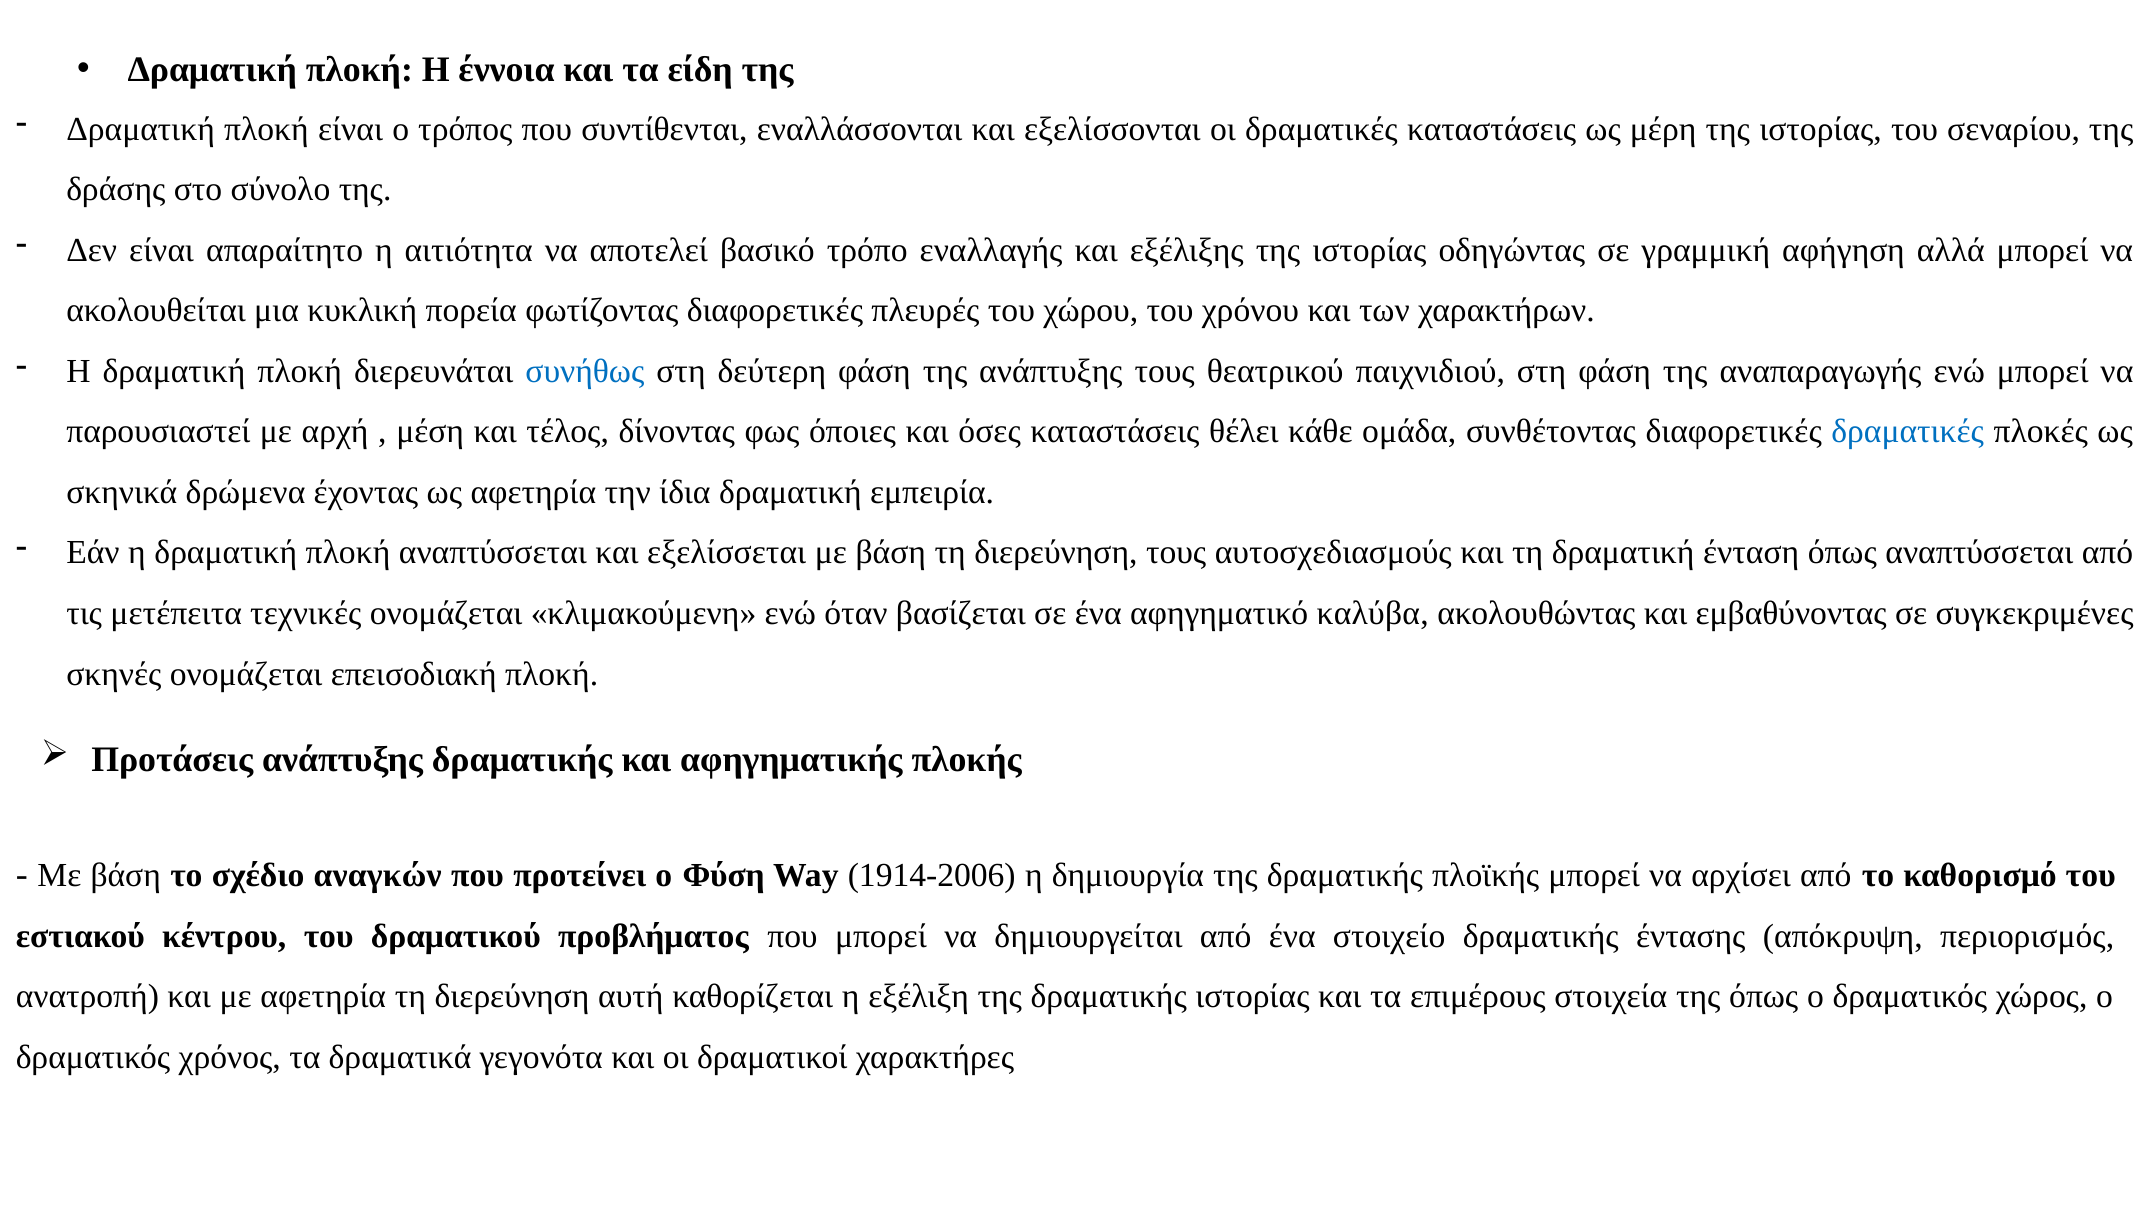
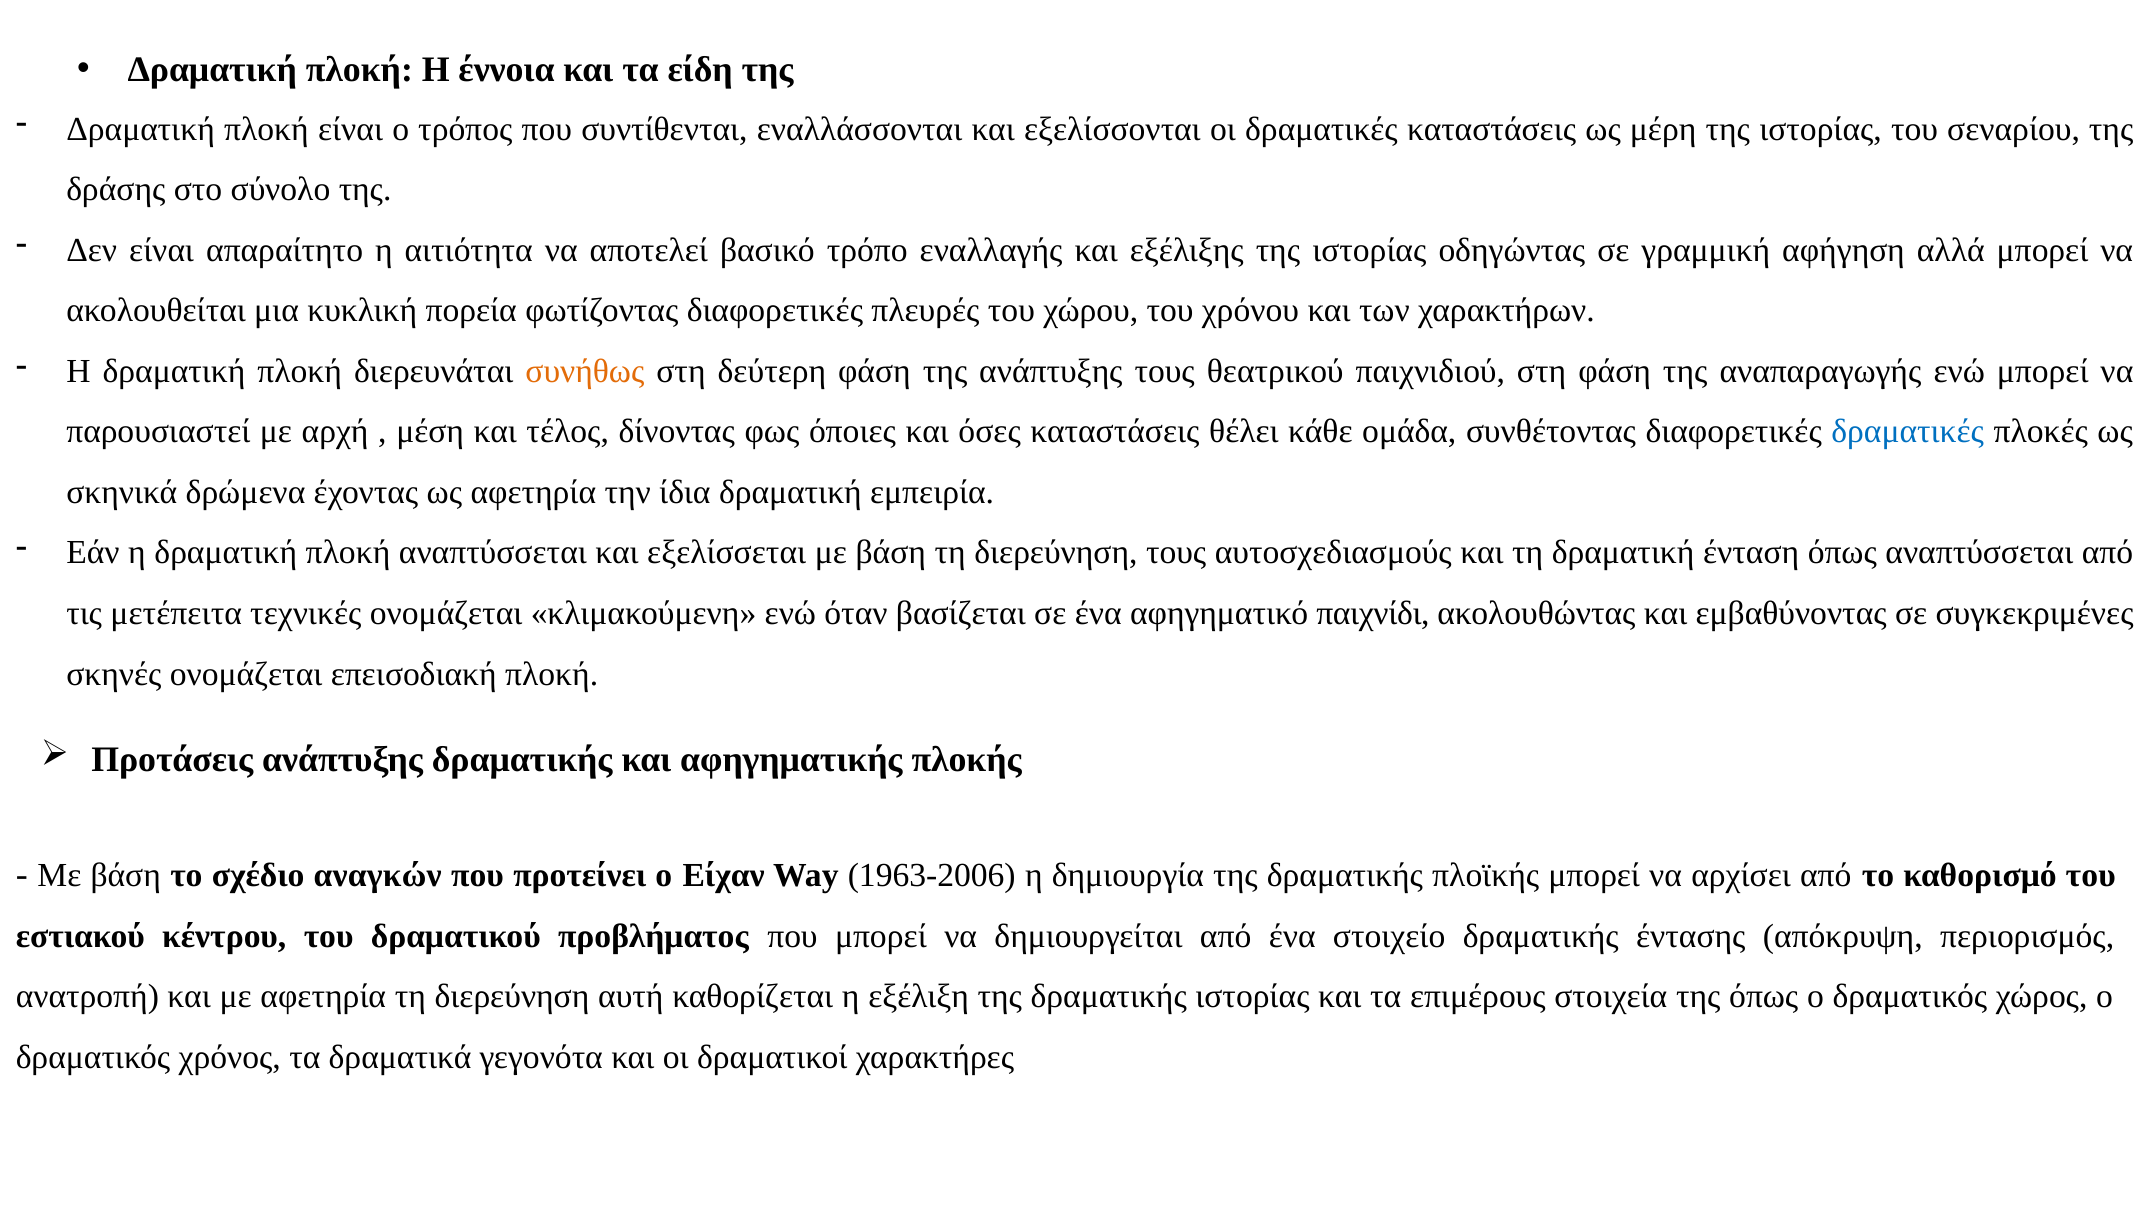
συνήθως colour: blue -> orange
καλύβα: καλύβα -> παιχνίδι
Φύση: Φύση -> Είχαν
1914-2006: 1914-2006 -> 1963-2006
